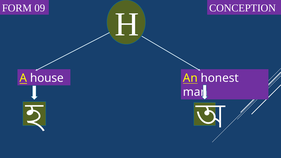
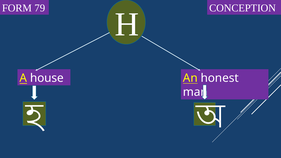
09: 09 -> 79
